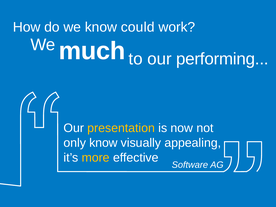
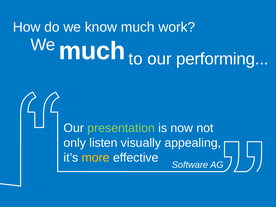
know could: could -> much
presentation colour: yellow -> light green
only know: know -> listen
